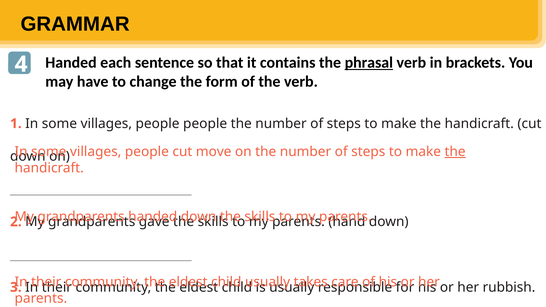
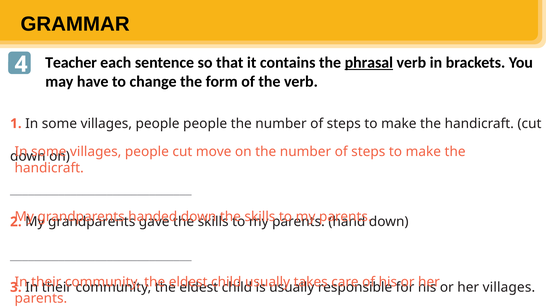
Handed at (71, 63): Handed -> Teacher
the at (455, 152) underline: present -> none
her rubbish: rubbish -> villages
